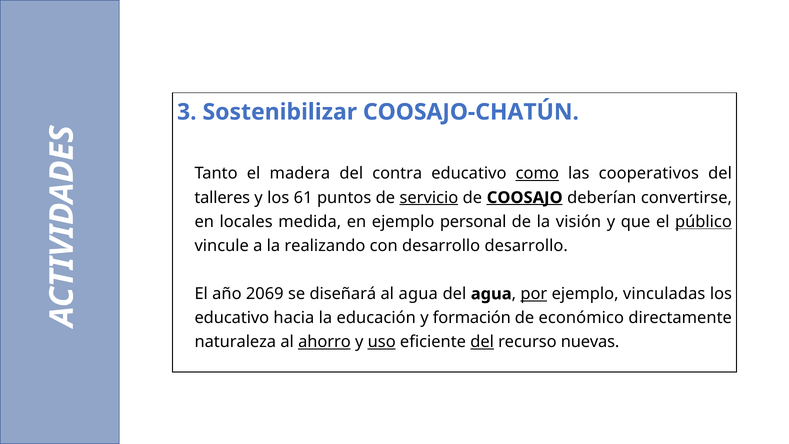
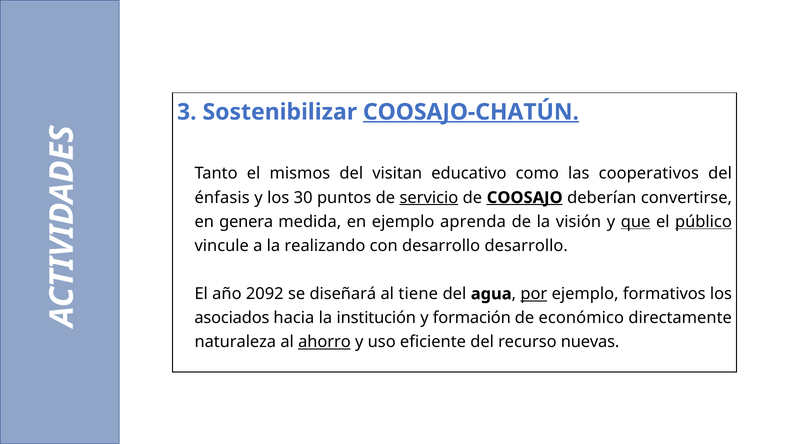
COOSAJO-CHATÚN underline: none -> present
madera: madera -> mismos
contra: contra -> visitan
como underline: present -> none
talleres: talleres -> énfasis
61: 61 -> 30
locales: locales -> genera
personal: personal -> aprenda
que underline: none -> present
2069: 2069 -> 2092
al agua: agua -> tiene
vinculadas: vinculadas -> formativos
educativo at (232, 318): educativo -> asociados
educación: educación -> institución
uso underline: present -> none
del at (482, 342) underline: present -> none
